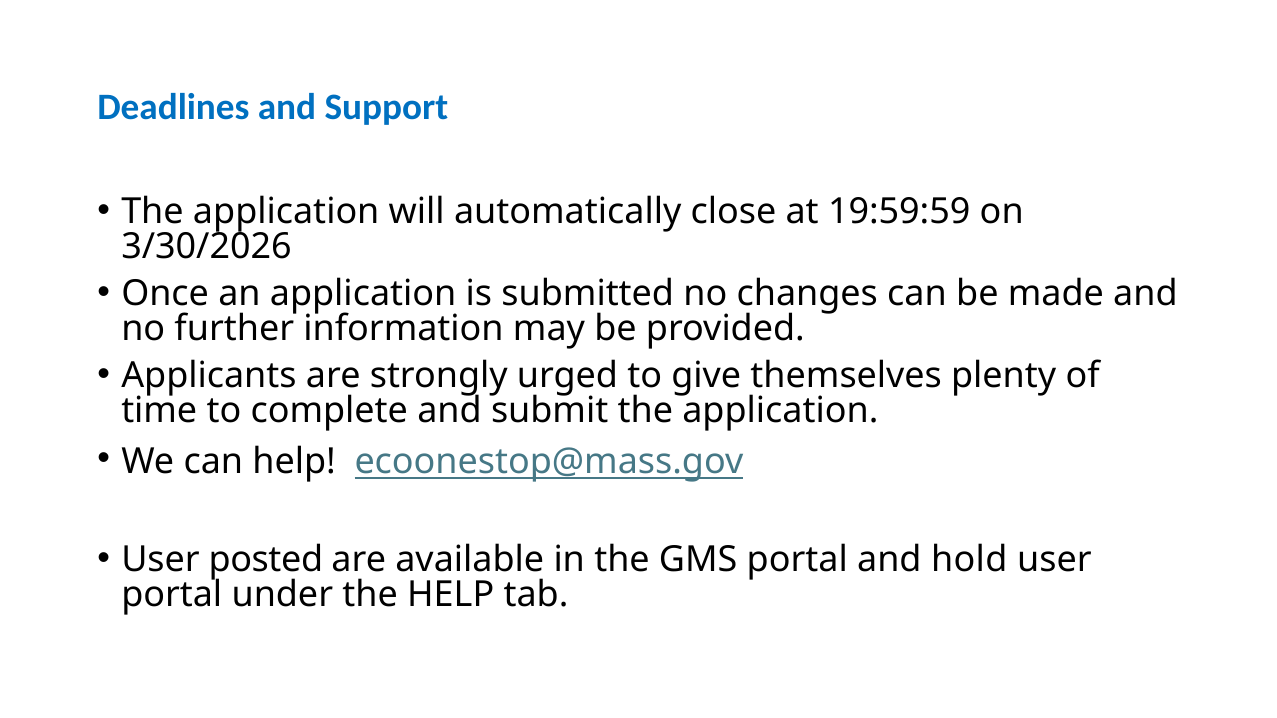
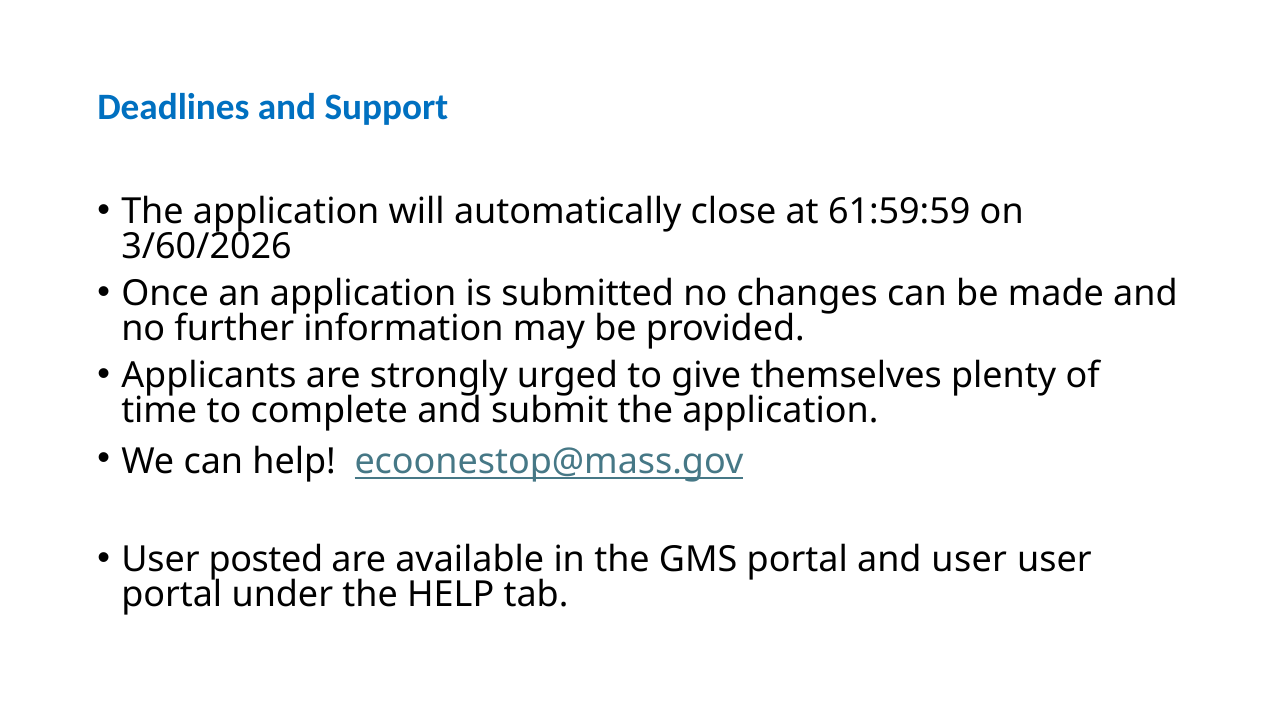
19:59:59: 19:59:59 -> 61:59:59
3/30/2026: 3/30/2026 -> 3/60/2026
and hold: hold -> user
